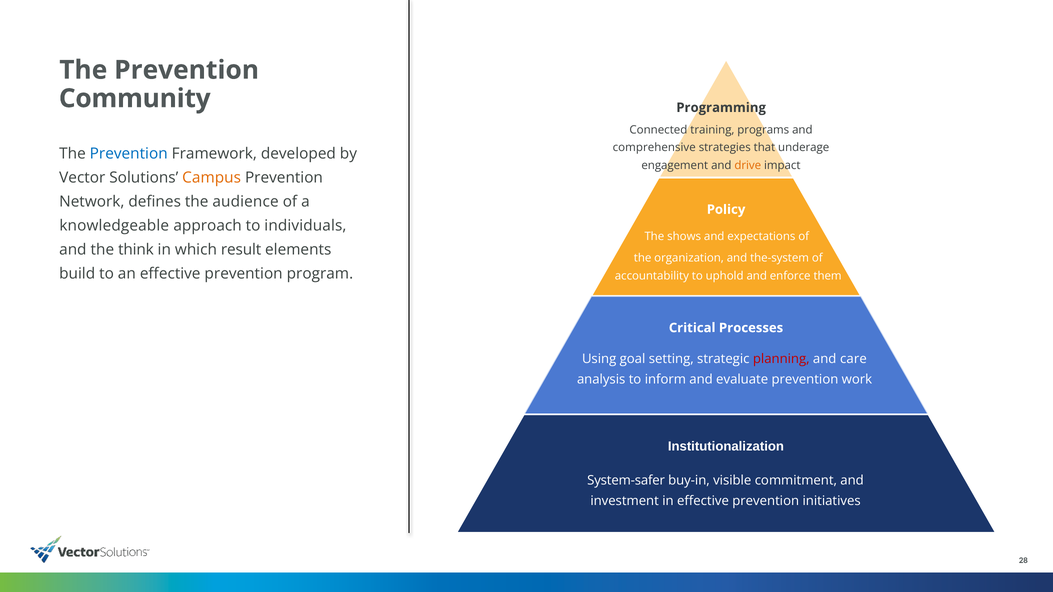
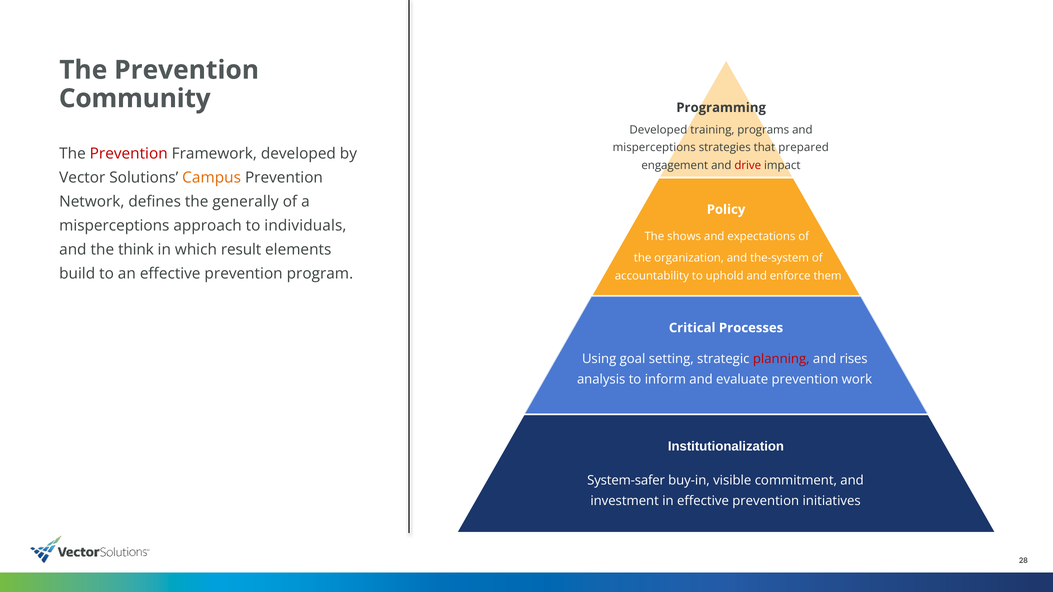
Connected at (658, 130): Connected -> Developed
comprehensive at (654, 148): comprehensive -> misperceptions
underage: underage -> prepared
Prevention at (129, 154) colour: blue -> red
drive colour: orange -> red
audience: audience -> generally
knowledgeable at (114, 226): knowledgeable -> misperceptions
care: care -> rises
